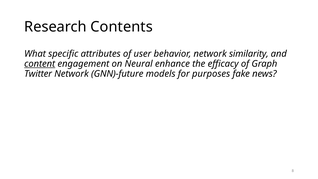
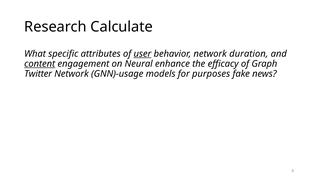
Contents: Contents -> Calculate
user underline: none -> present
similarity: similarity -> duration
GNN)-future: GNN)-future -> GNN)-usage
